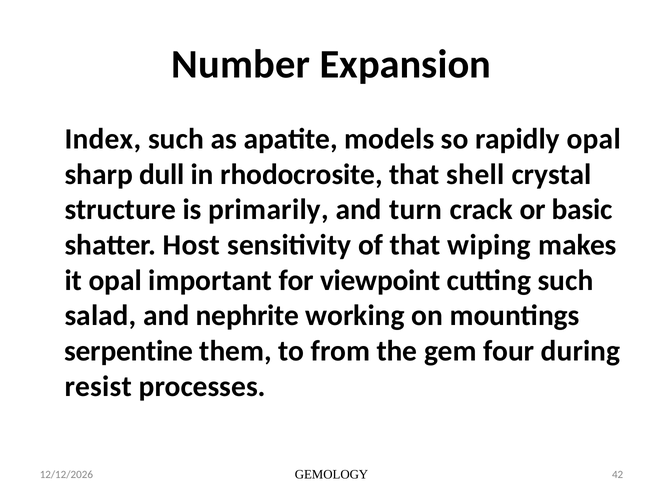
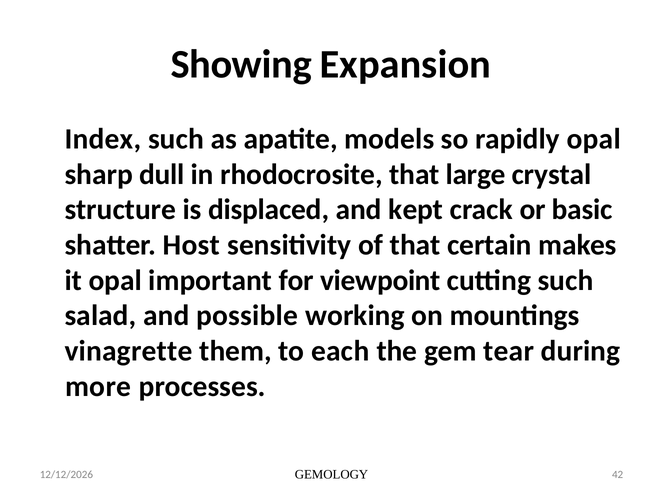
Number: Number -> Showing
shell: shell -> large
primarily: primarily -> displaced
turn: turn -> kept
wiping: wiping -> certain
nephrite: nephrite -> possible
serpentine: serpentine -> vinagrette
from: from -> each
four: four -> tear
resist: resist -> more
